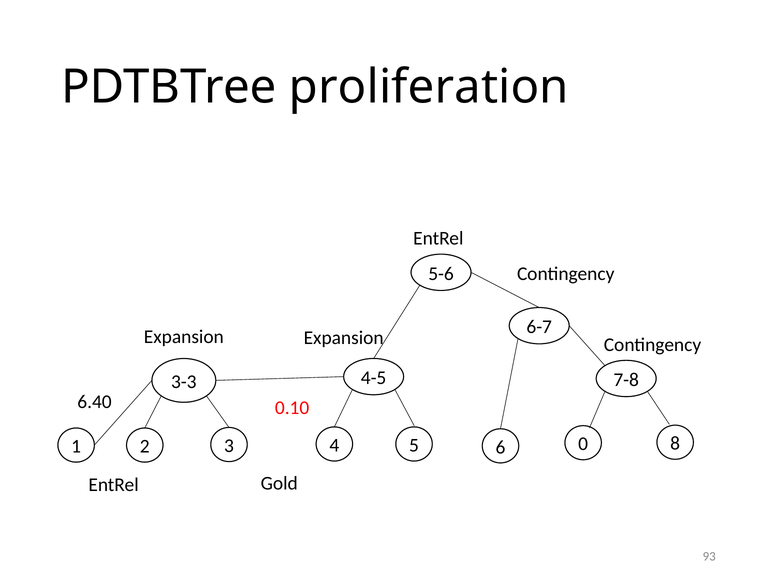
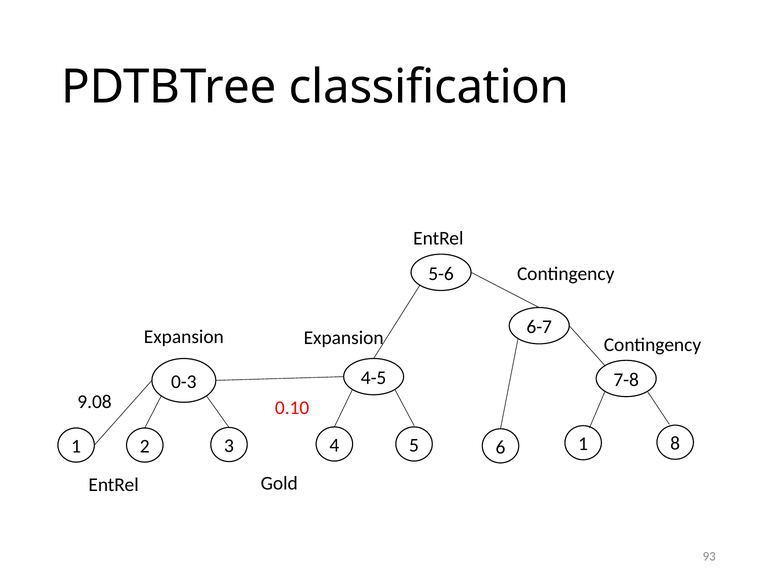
proliferation: proliferation -> classification
3-3: 3-3 -> 0-3
6.40: 6.40 -> 9.08
6 0: 0 -> 1
